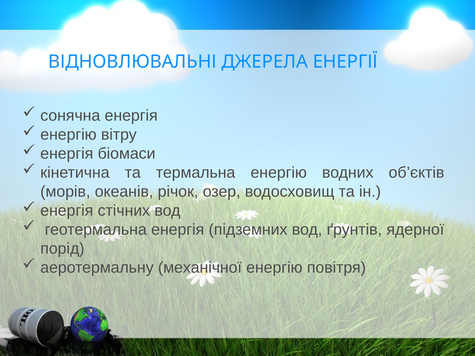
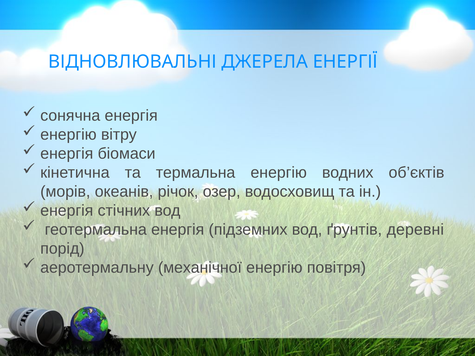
ядерної: ядерної -> деревні
